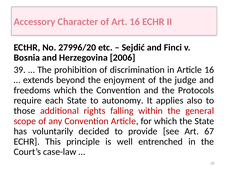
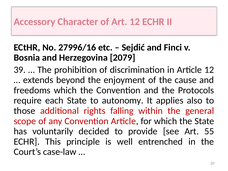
Art 16: 16 -> 12
27996/20: 27996/20 -> 27996/16
2006: 2006 -> 2079
Article 16: 16 -> 12
judge: judge -> cause
67: 67 -> 55
